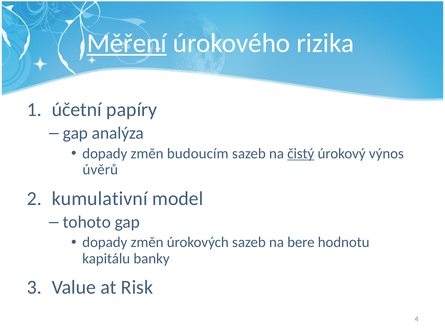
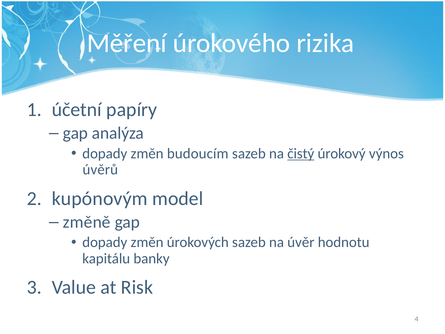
Měření underline: present -> none
kumulativní: kumulativní -> kupónovým
tohoto: tohoto -> změně
bere: bere -> úvěr
